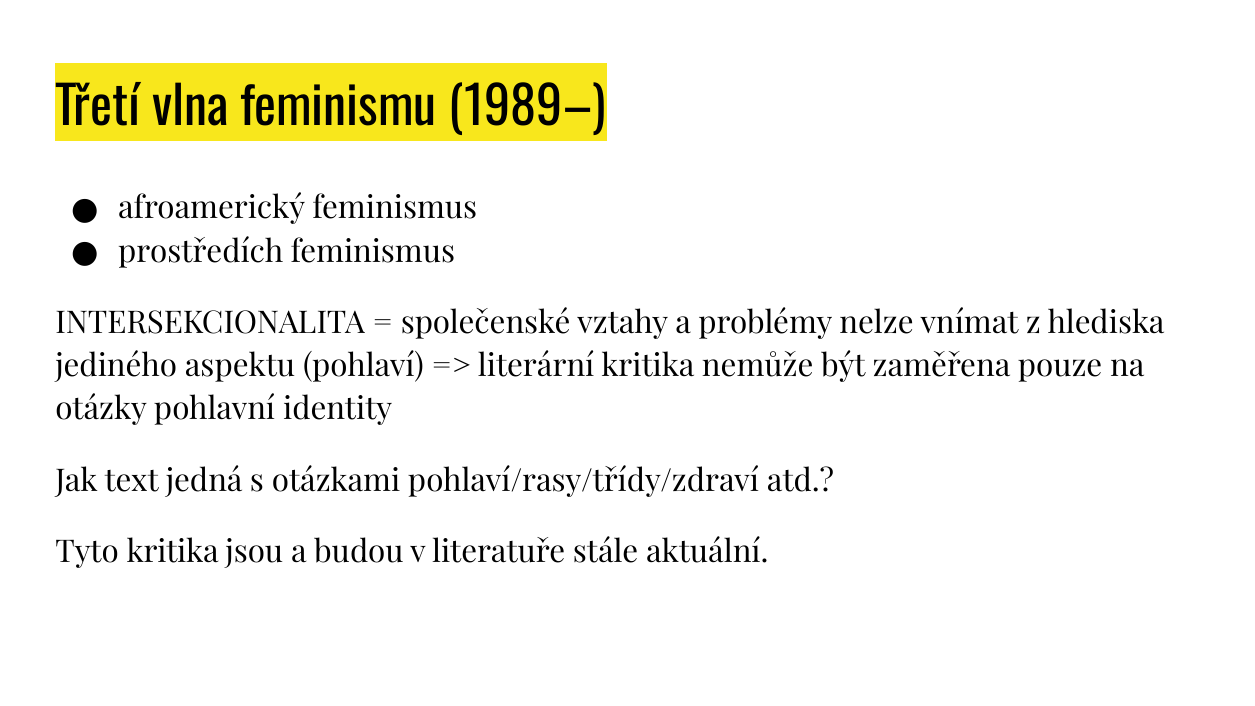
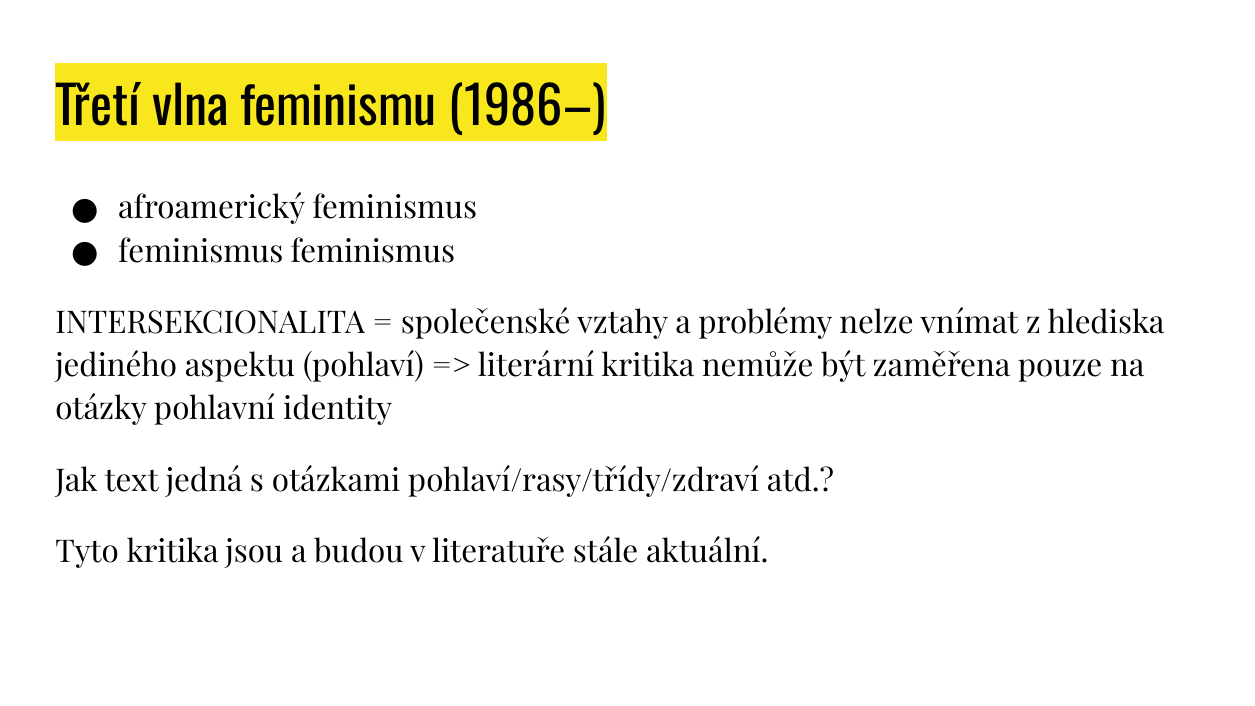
1989–: 1989– -> 1986–
prostředích at (201, 252): prostředích -> feminismus
